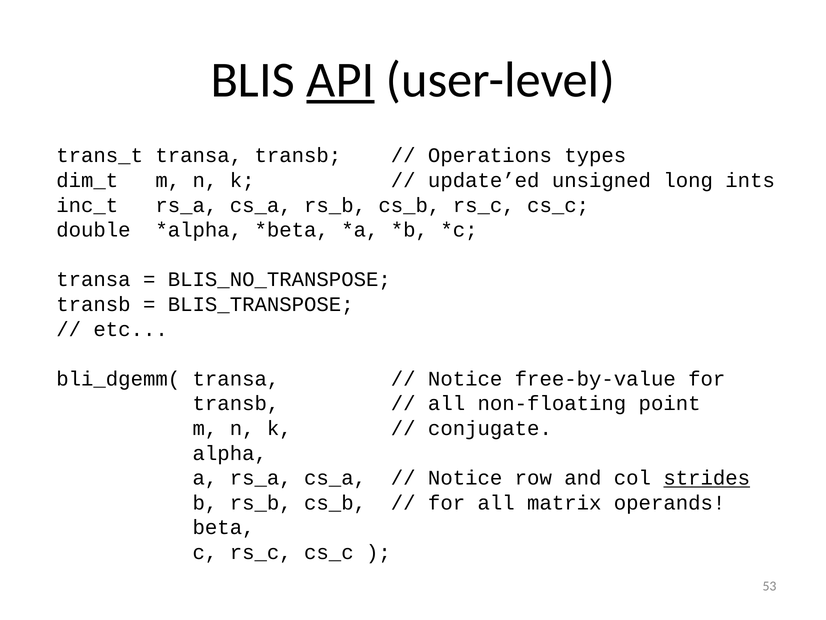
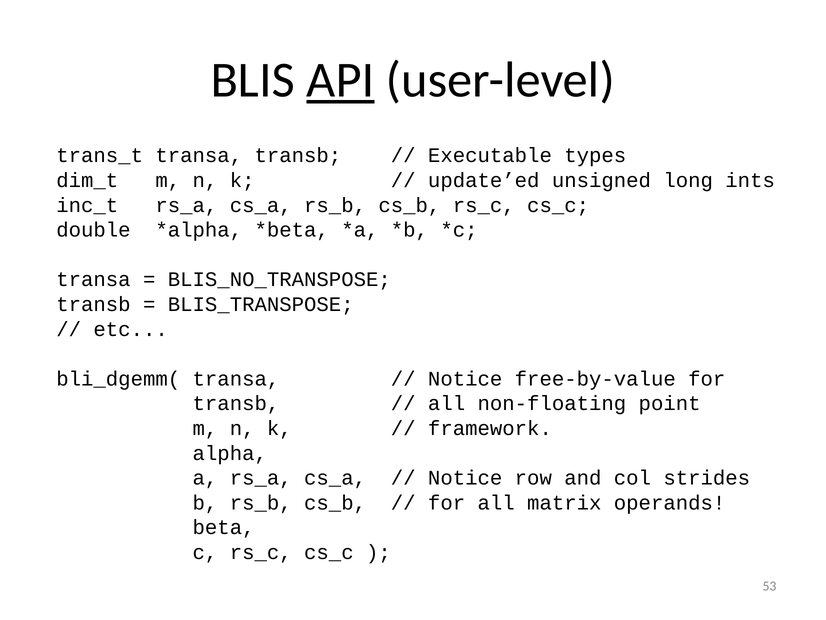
Operations: Operations -> Executable
conjugate: conjugate -> framework
strides underline: present -> none
